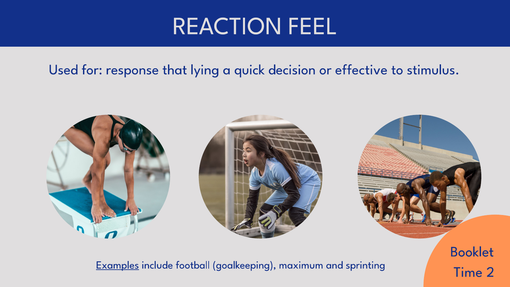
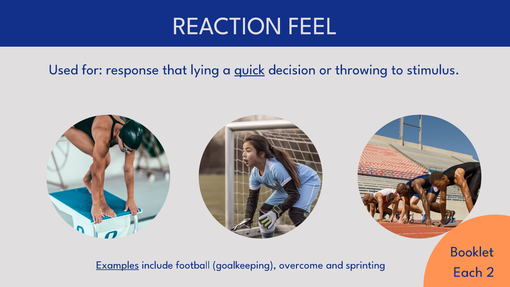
quick underline: none -> present
effective: effective -> throwing
maximum: maximum -> overcome
Time: Time -> Each
